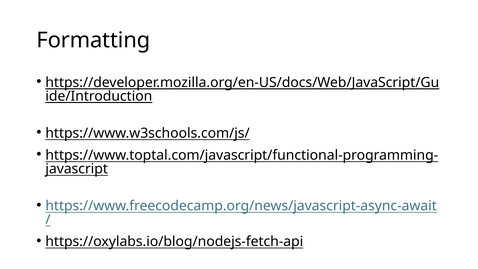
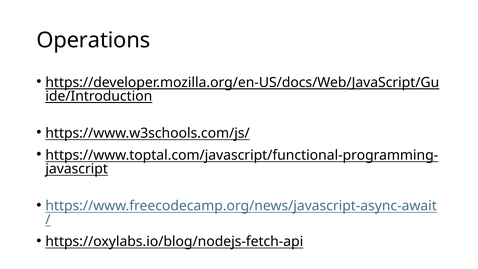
Formatting: Formatting -> Operations
